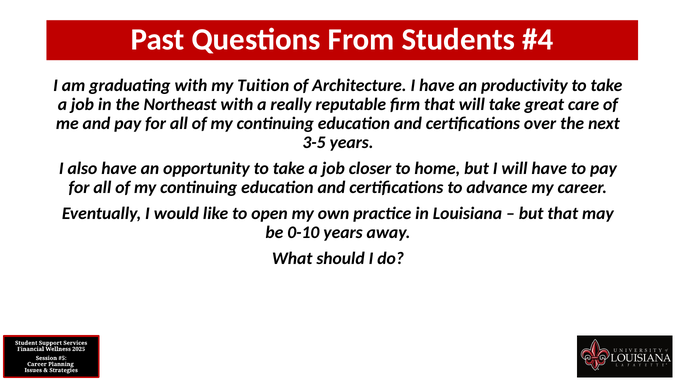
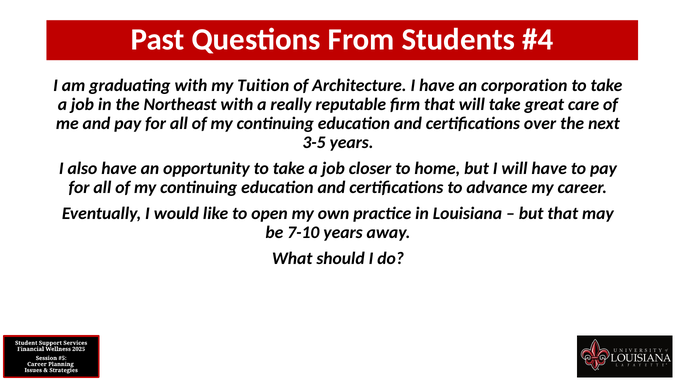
productivity: productivity -> corporation
0-10: 0-10 -> 7-10
